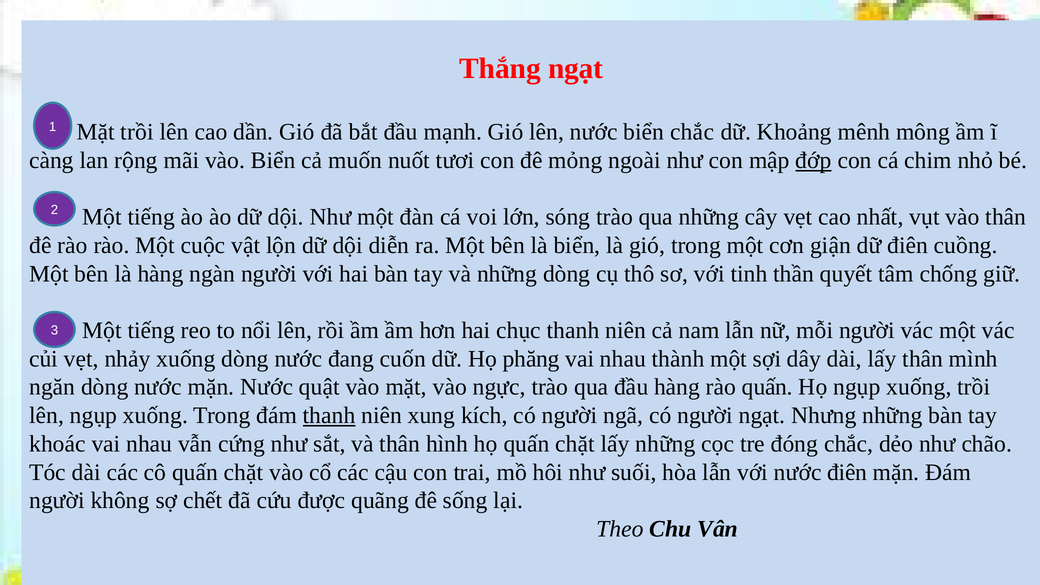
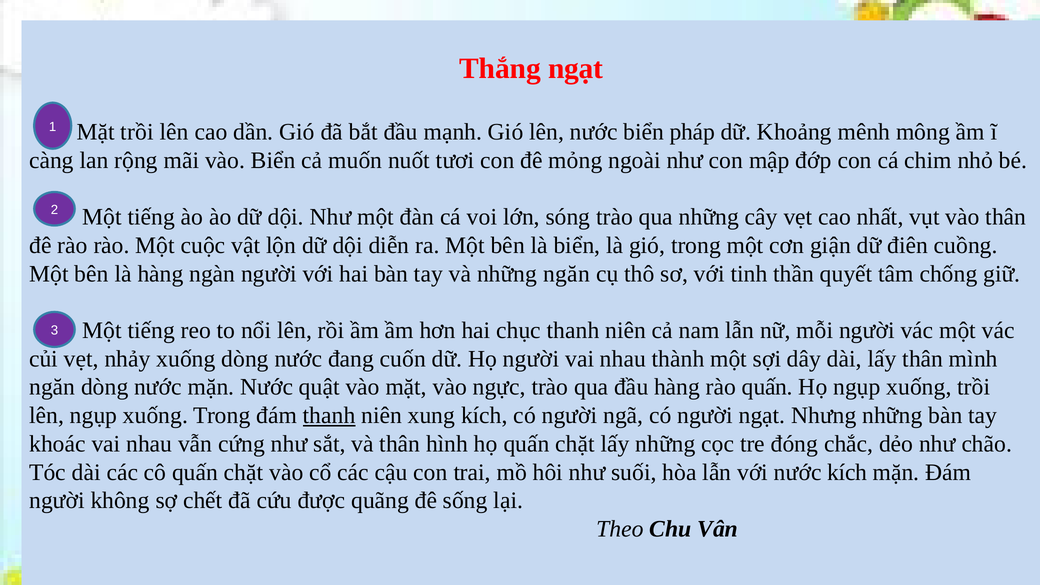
biển chắc: chắc -> pháp
đớp underline: present -> none
những dòng: dòng -> ngăn
Họ phăng: phăng -> người
nước điên: điên -> kích
